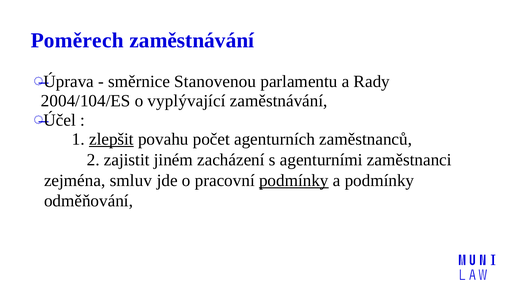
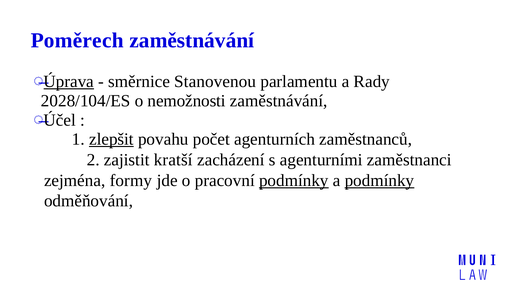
Úprava underline: none -> present
2004/104/ES: 2004/104/ES -> 2028/104/ES
vyplývající: vyplývající -> nemožnosti
jiném: jiném -> kratší
smluv: smluv -> formy
podmínky at (379, 181) underline: none -> present
